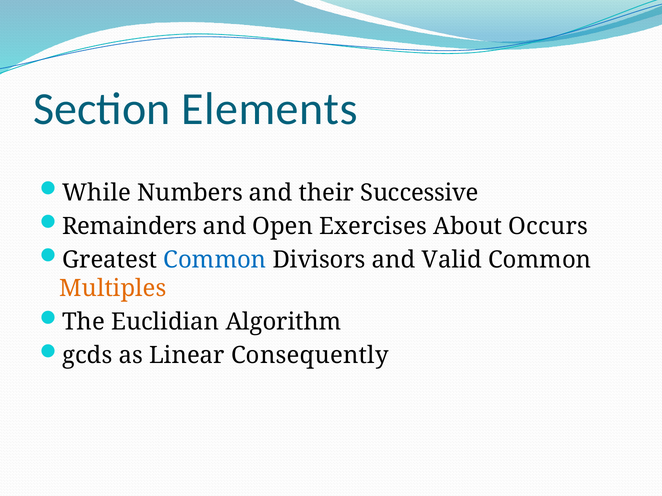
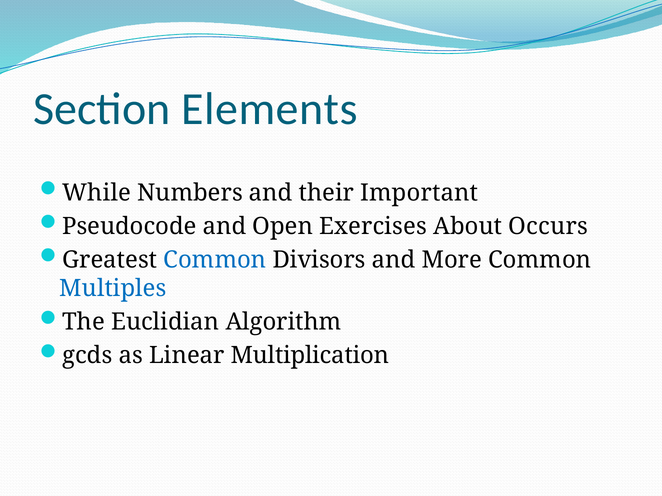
Successive: Successive -> Important
Remainders: Remainders -> Pseudocode
Valid: Valid -> More
Multiples colour: orange -> blue
Consequently: Consequently -> Multiplication
